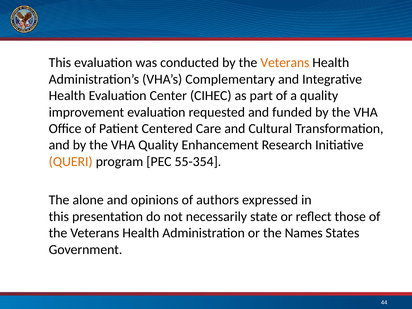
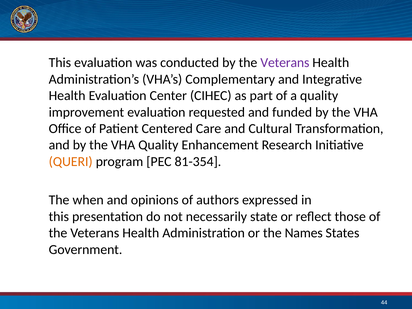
Veterans at (285, 63) colour: orange -> purple
55-354: 55-354 -> 81-354
alone: alone -> when
